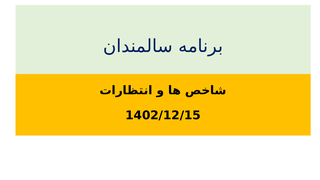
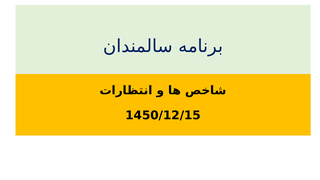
1402/12/15: 1402/12/15 -> 1450/12/15
